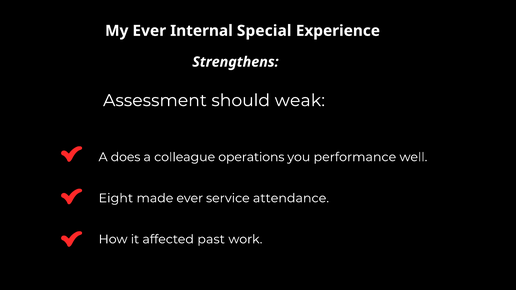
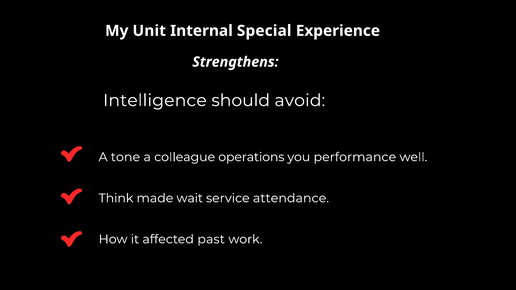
My Ever: Ever -> Unit
Assessment: Assessment -> Intelligence
weak: weak -> avoid
does: does -> tone
Eight: Eight -> Think
made ever: ever -> wait
